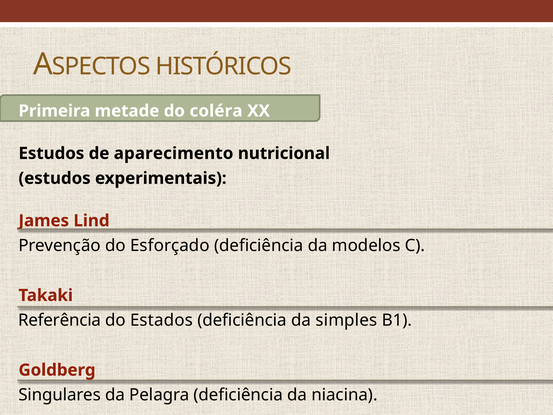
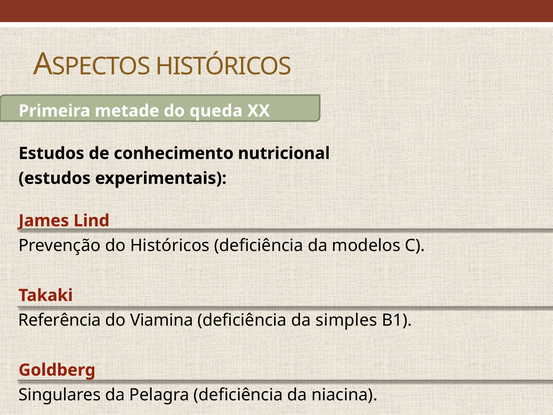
coléra: coléra -> queda
aparecimento: aparecimento -> conhecimento
do Esforçado: Esforçado -> Históricos
Estados: Estados -> Viamina
